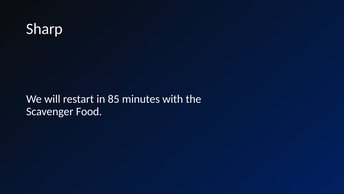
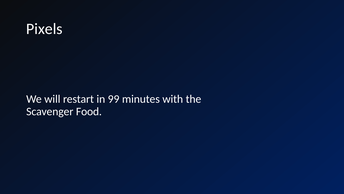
Sharp: Sharp -> Pixels
85: 85 -> 99
